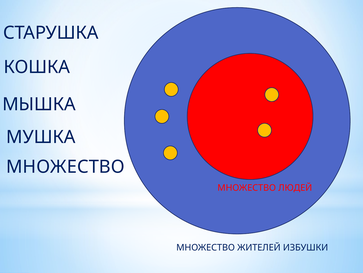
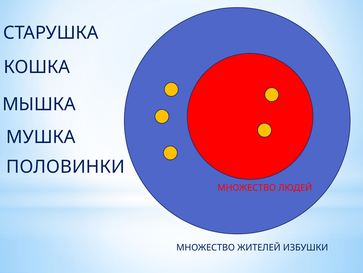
МНОЖЕСТВО at (65, 166): МНОЖЕСТВО -> ПОЛОВИНКИ
